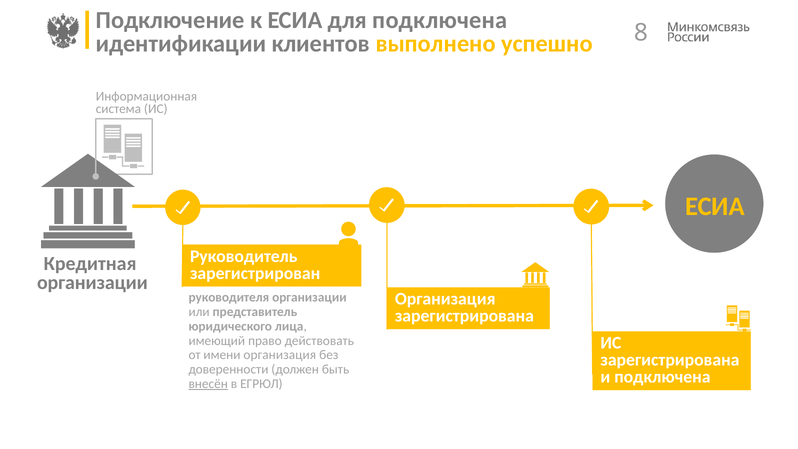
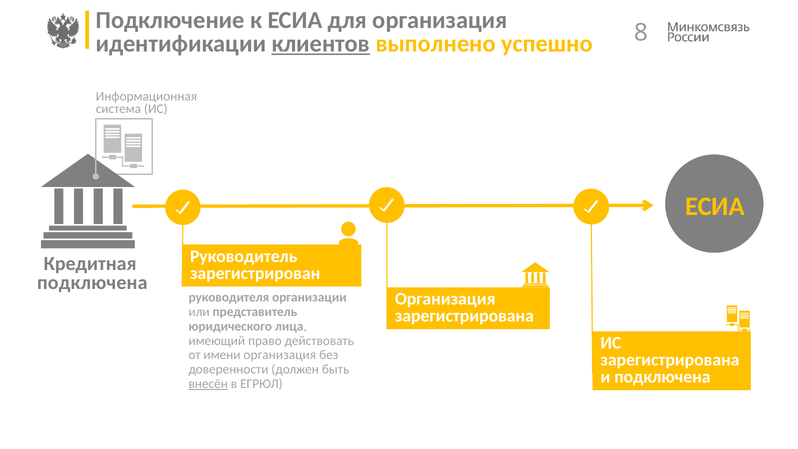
для подключена: подключена -> организация
клиентов underline: none -> present
организации at (92, 283): организации -> подключена
